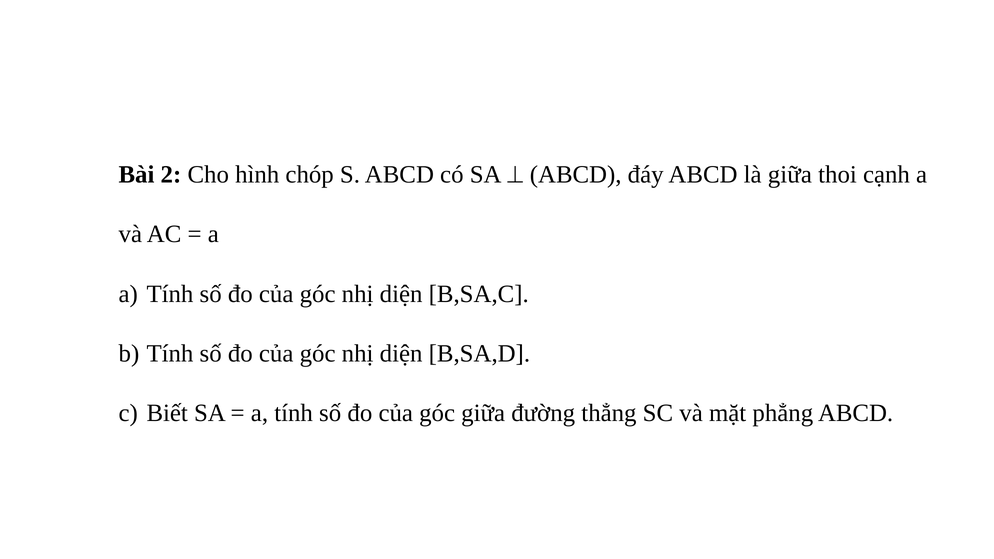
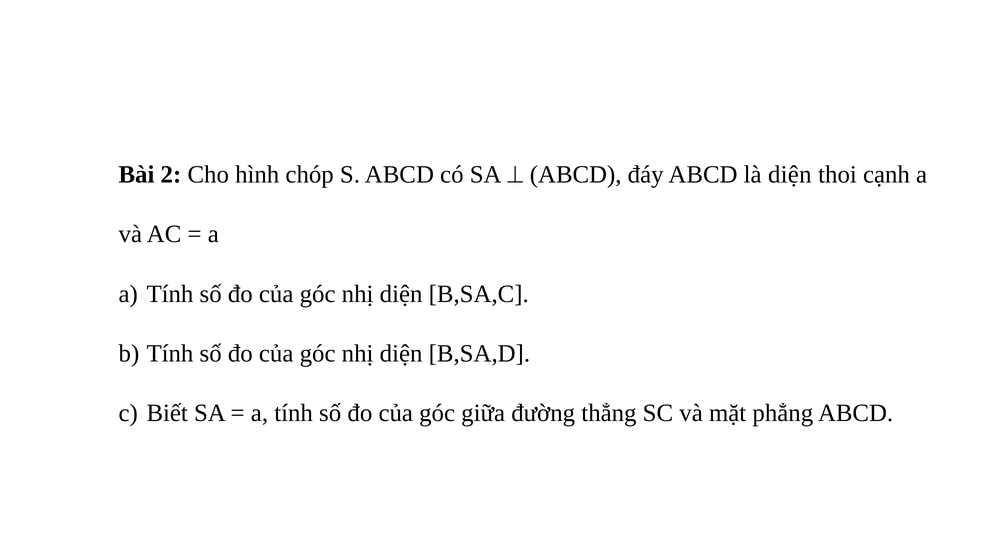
là giữa: giữa -> diện
